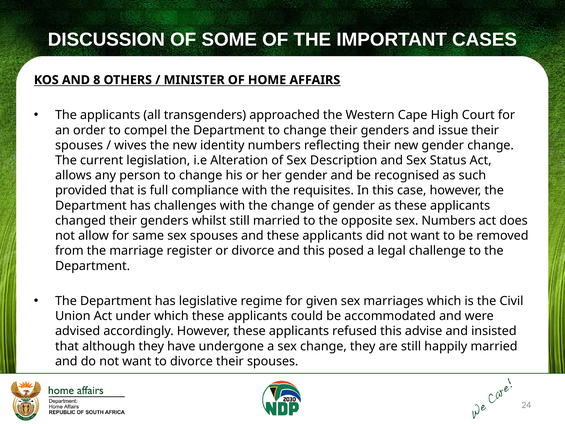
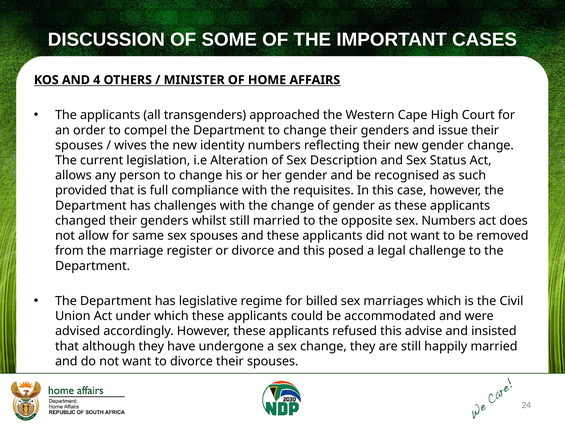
8: 8 -> 4
given: given -> billed
